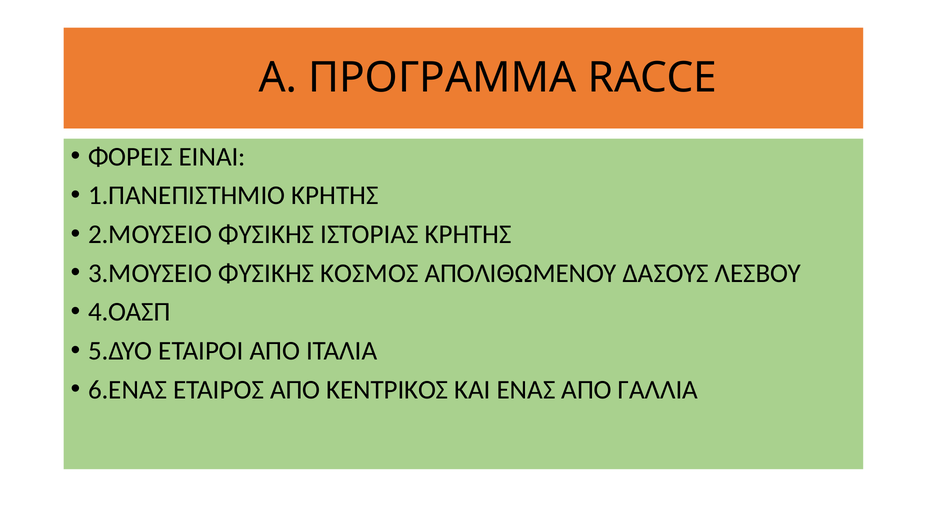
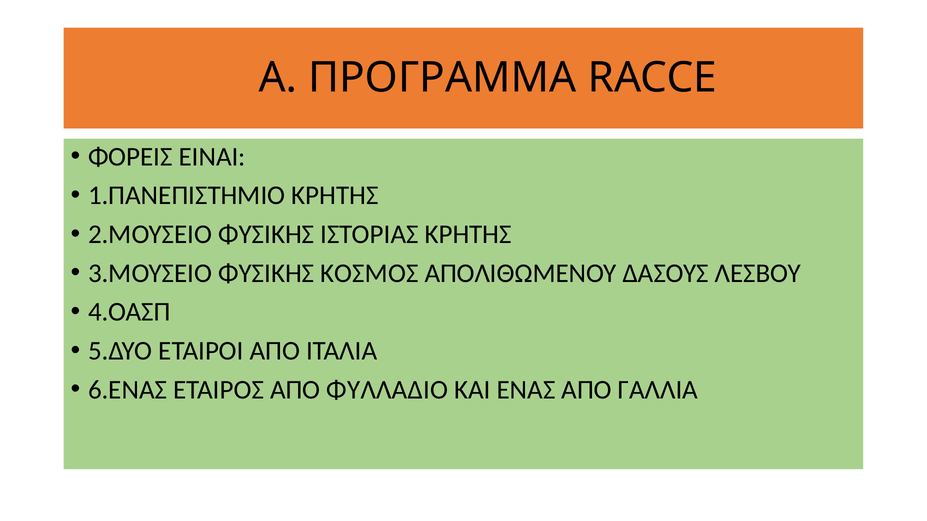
ΚΕΝΤΡΙΚΟΣ: ΚΕΝΤΡΙΚΟΣ -> ΦΥΛΛΑΔΙΟ
